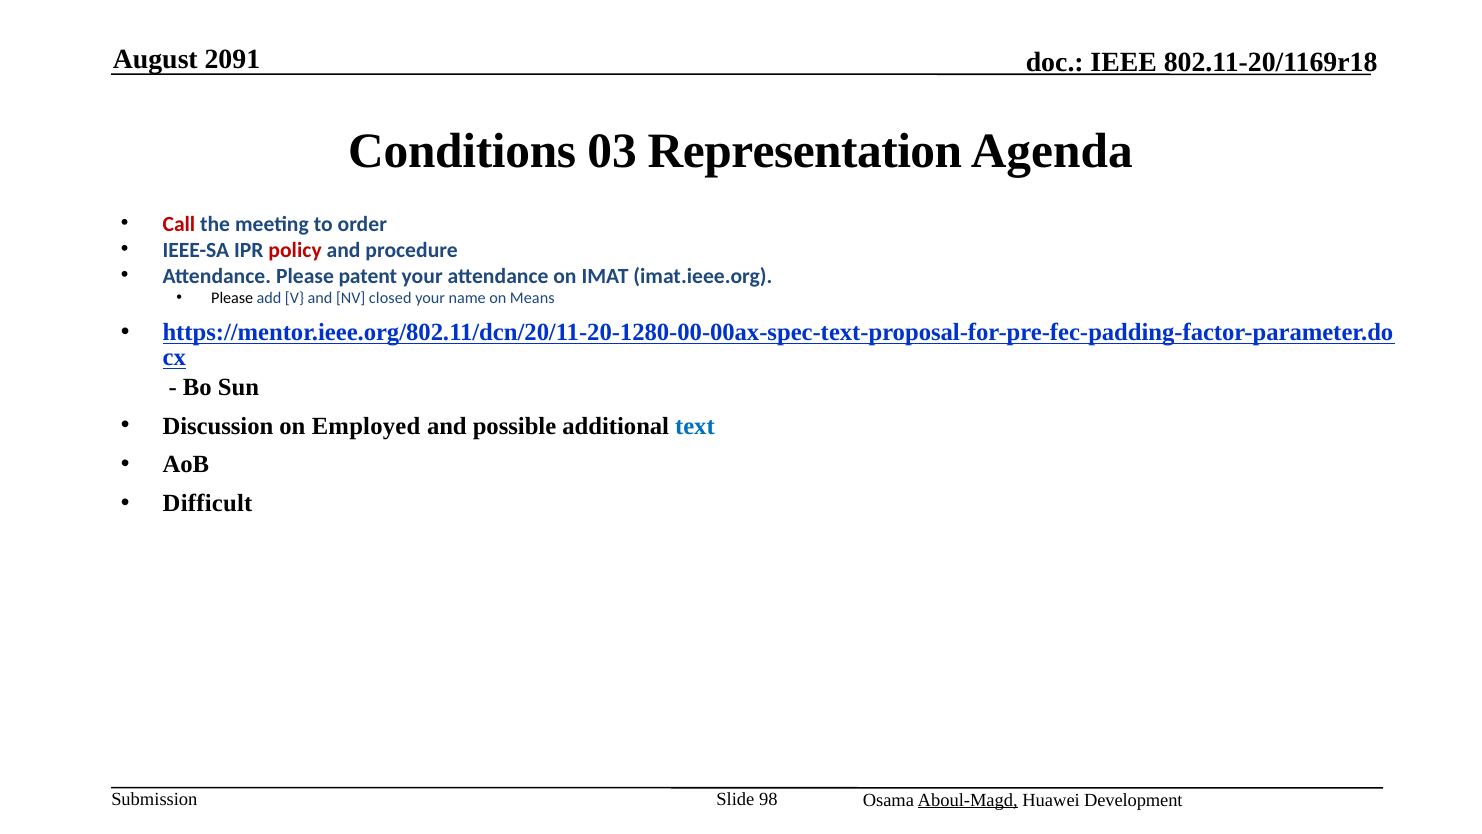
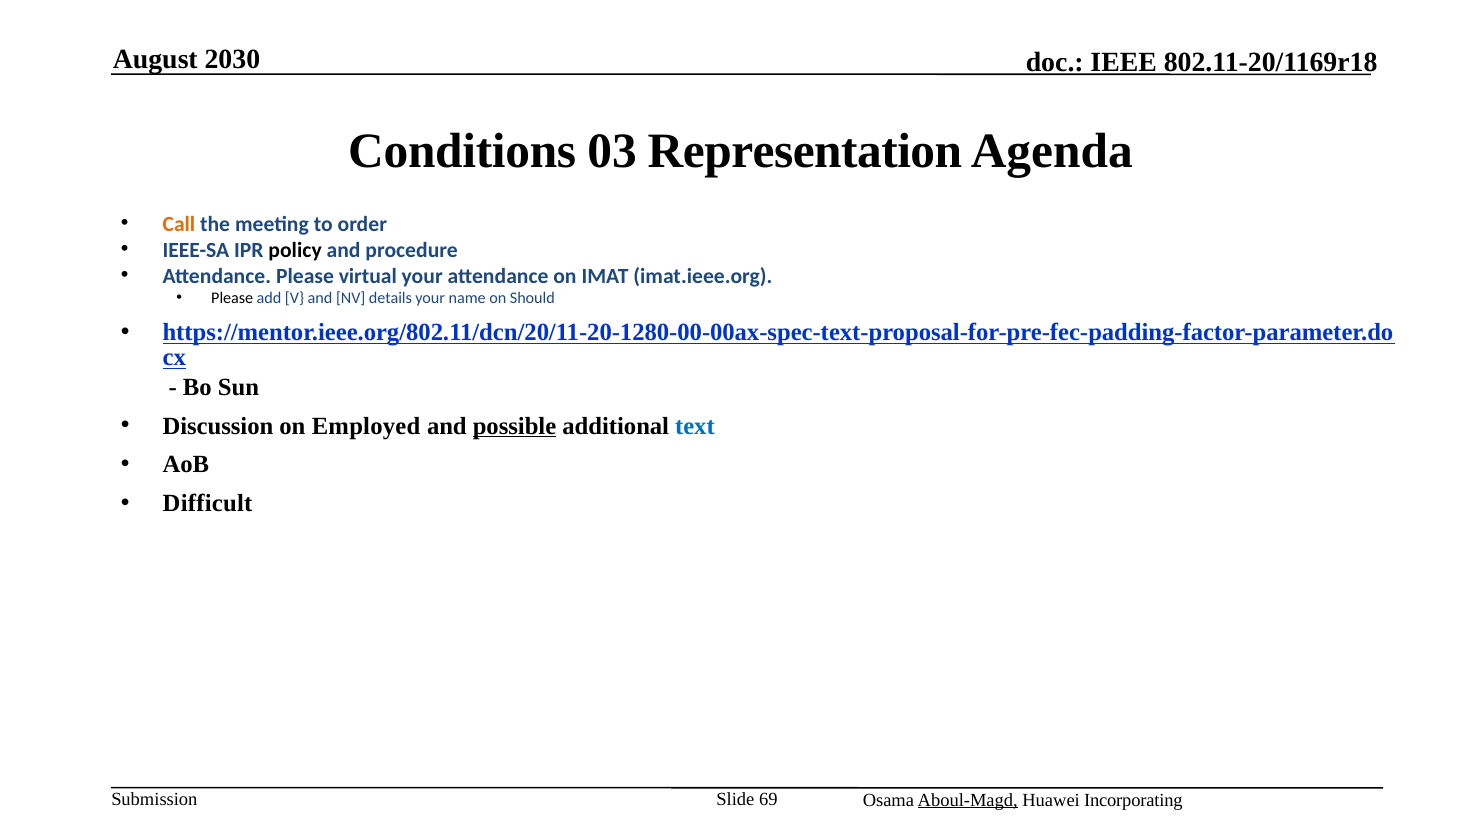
2091: 2091 -> 2030
Call colour: red -> orange
policy colour: red -> black
patent: patent -> virtual
closed: closed -> details
Means: Means -> Should
possible underline: none -> present
98: 98 -> 69
Development: Development -> Incorporating
